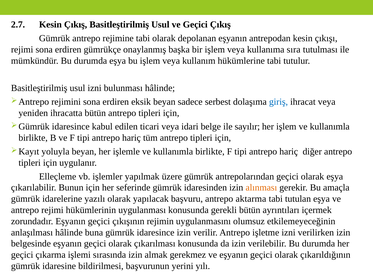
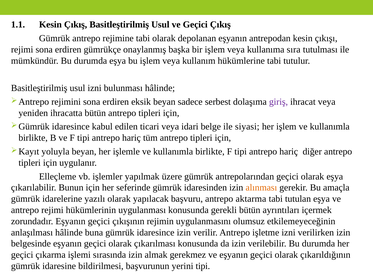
2.7: 2.7 -> 1.1
giriş colour: blue -> purple
sayılır: sayılır -> siyasi
yerini yılı: yılı -> tipi
